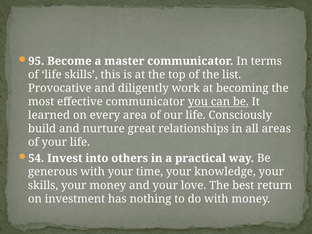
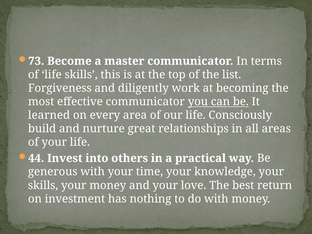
95: 95 -> 73
Provocative: Provocative -> Forgiveness
54: 54 -> 44
